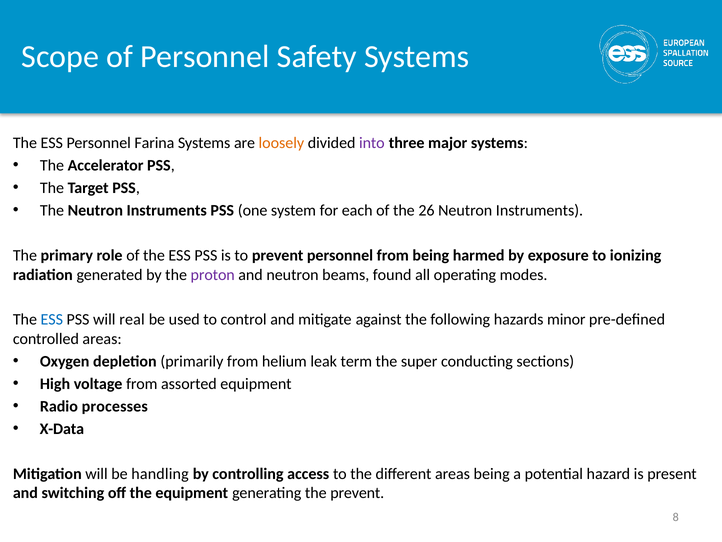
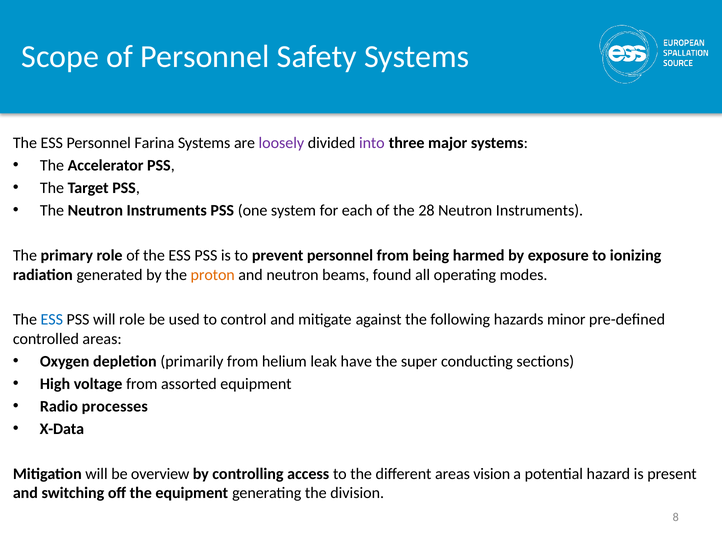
loosely colour: orange -> purple
26: 26 -> 28
proton colour: purple -> orange
will real: real -> role
term: term -> have
handling: handling -> overview
areas being: being -> vision
the prevent: prevent -> division
